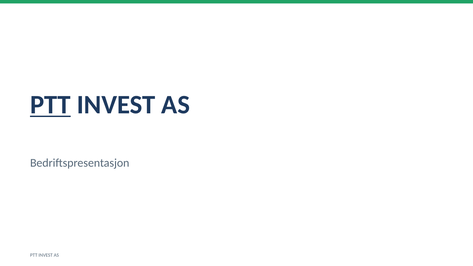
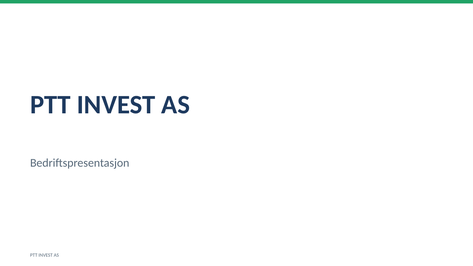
PTT at (50, 105) underline: present -> none
